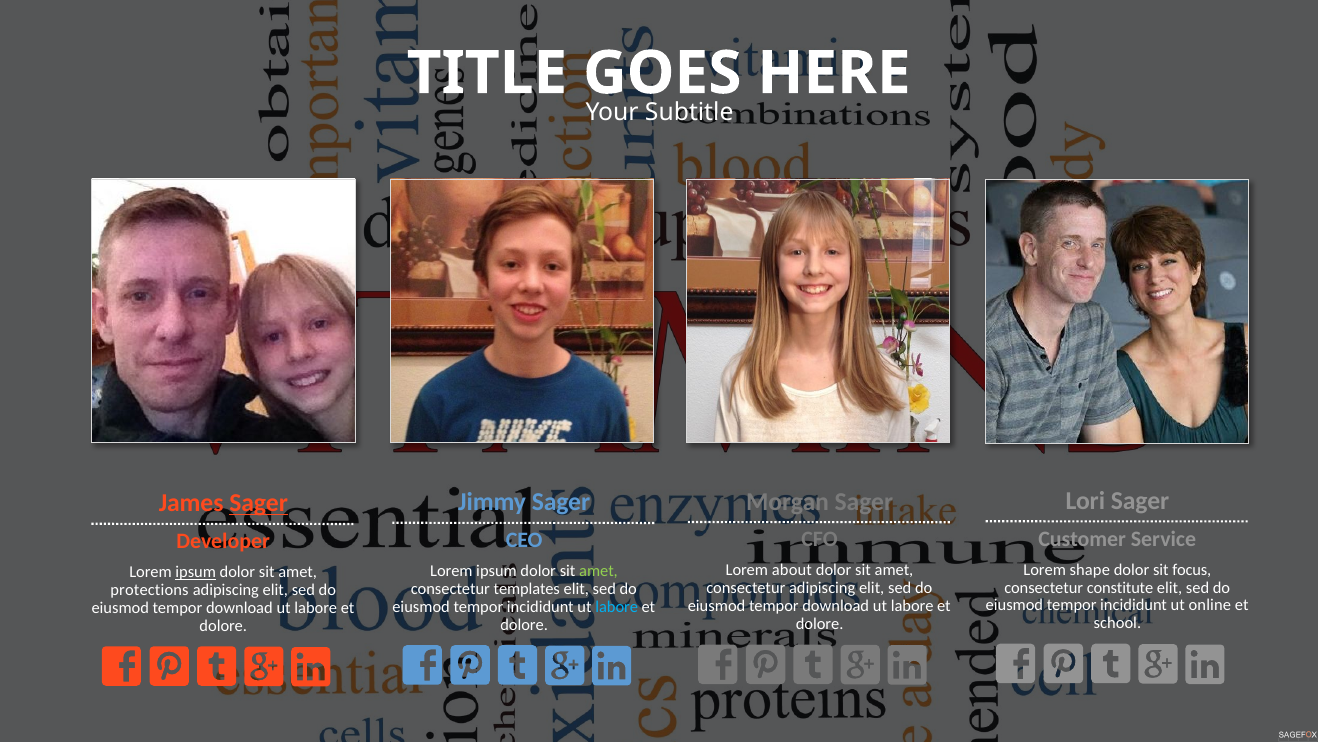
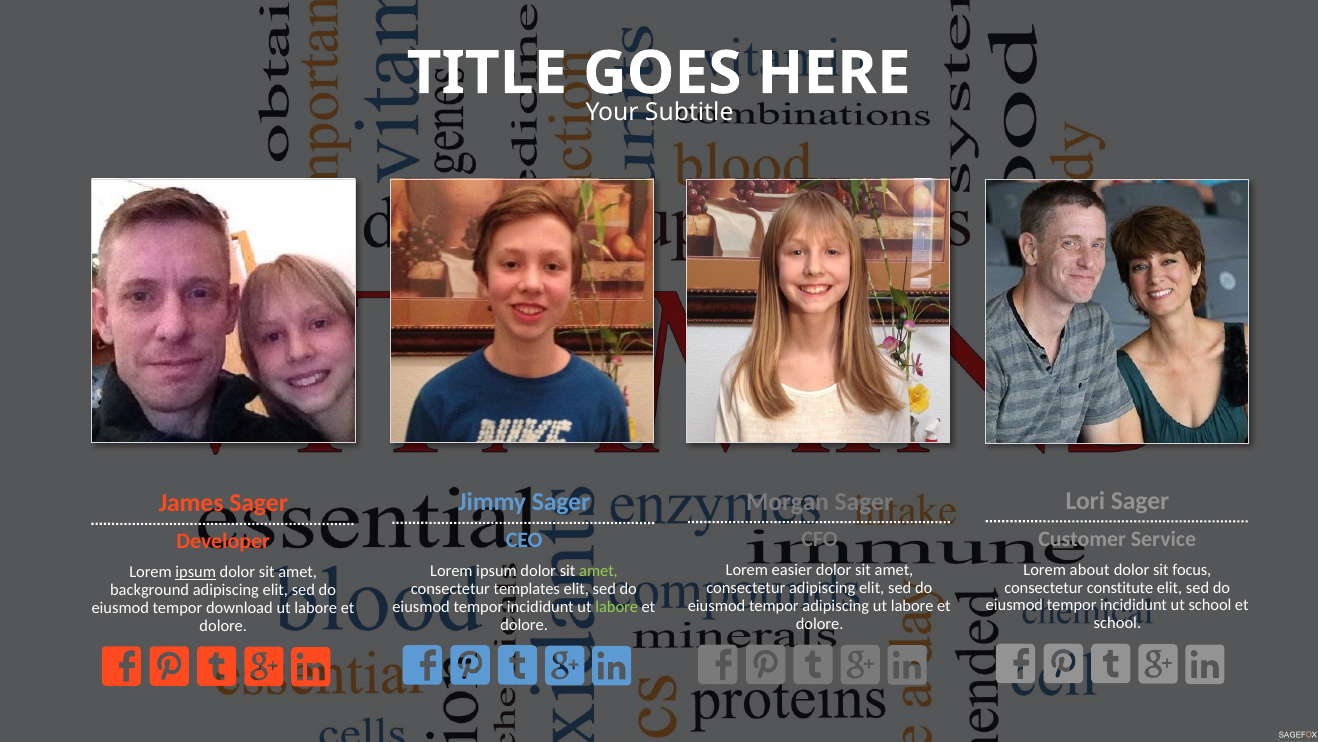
Sager at (259, 503) underline: present -> none
shape: shape -> about
about: about -> easier
protections: protections -> background
ut online: online -> school
download at (836, 606): download -> adipiscing
labore at (617, 606) colour: light blue -> light green
